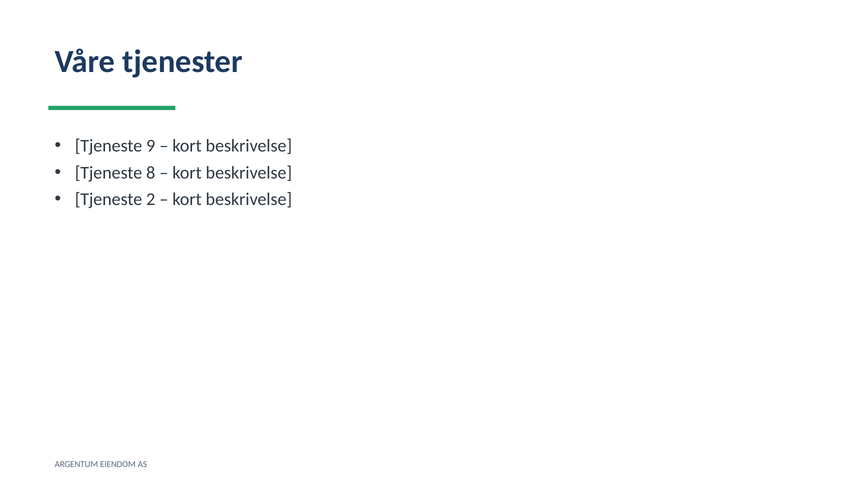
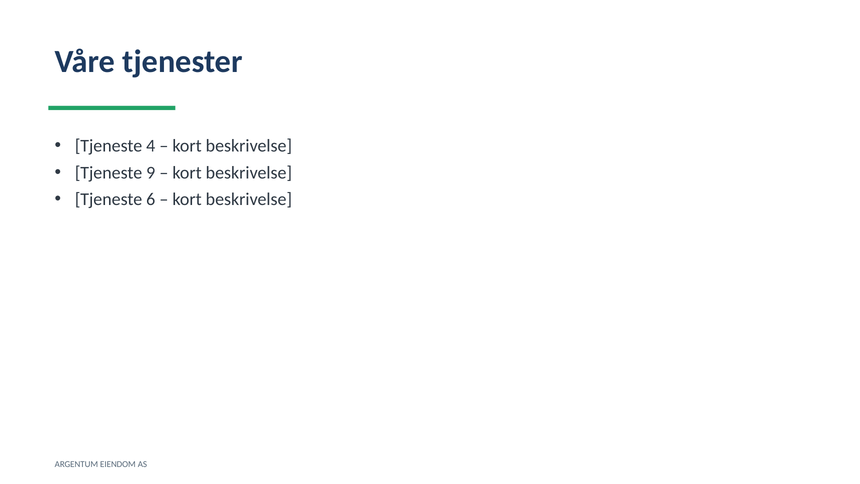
9: 9 -> 4
8: 8 -> 9
2: 2 -> 6
